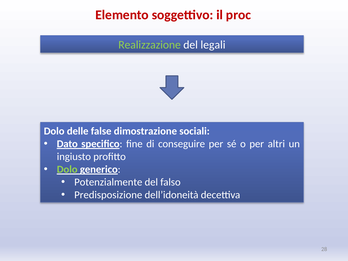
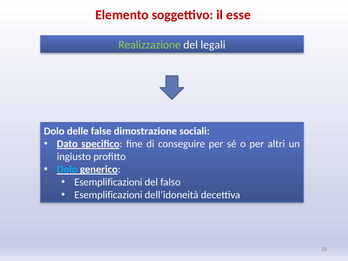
proc: proc -> esse
Dolo at (67, 169) colour: light green -> light blue
Potenzialmente at (108, 182): Potenzialmente -> Esemplificazioni
Predisposizione at (108, 195): Predisposizione -> Esemplificazioni
